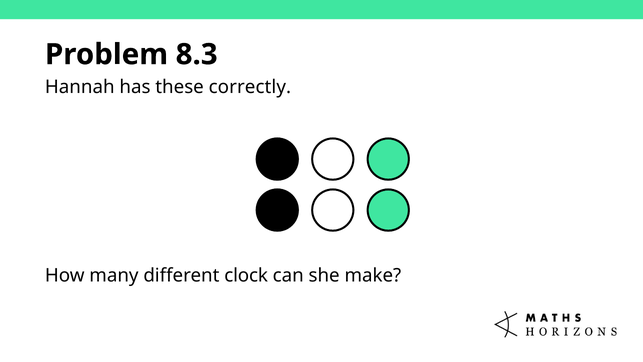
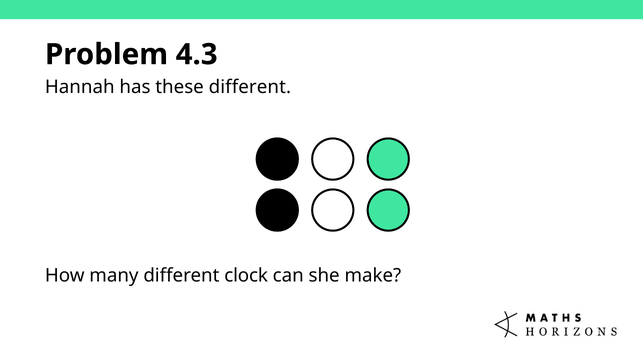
8.3: 8.3 -> 4.3
these correctly: correctly -> different
